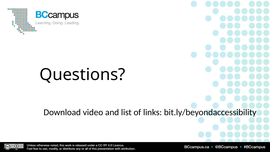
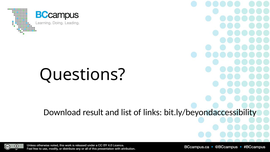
video: video -> result
